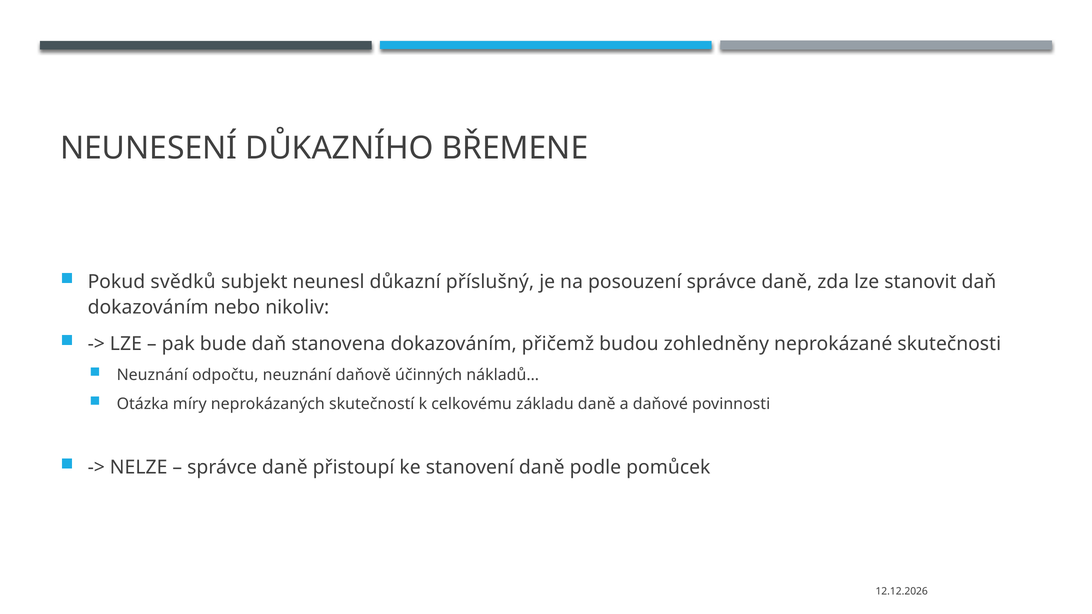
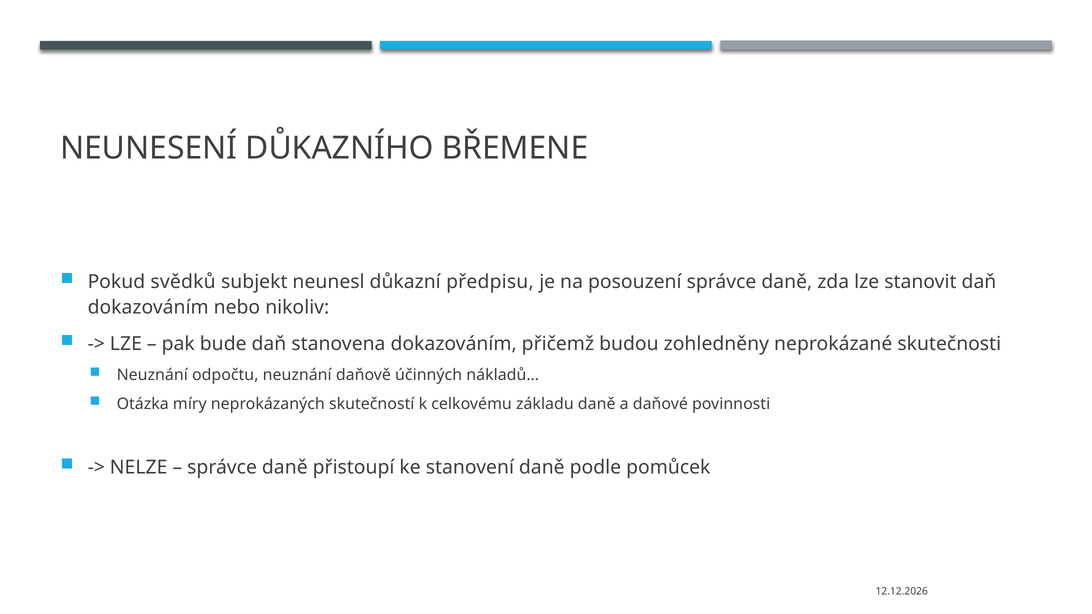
příslušný: příslušný -> předpisu
